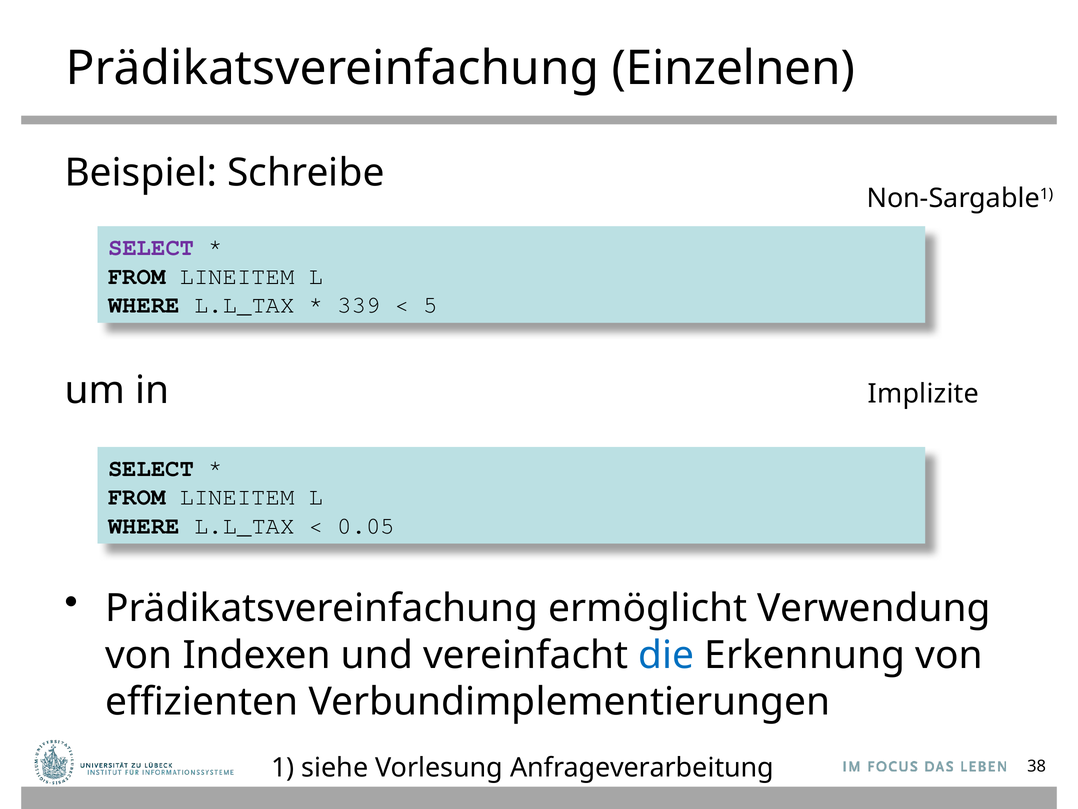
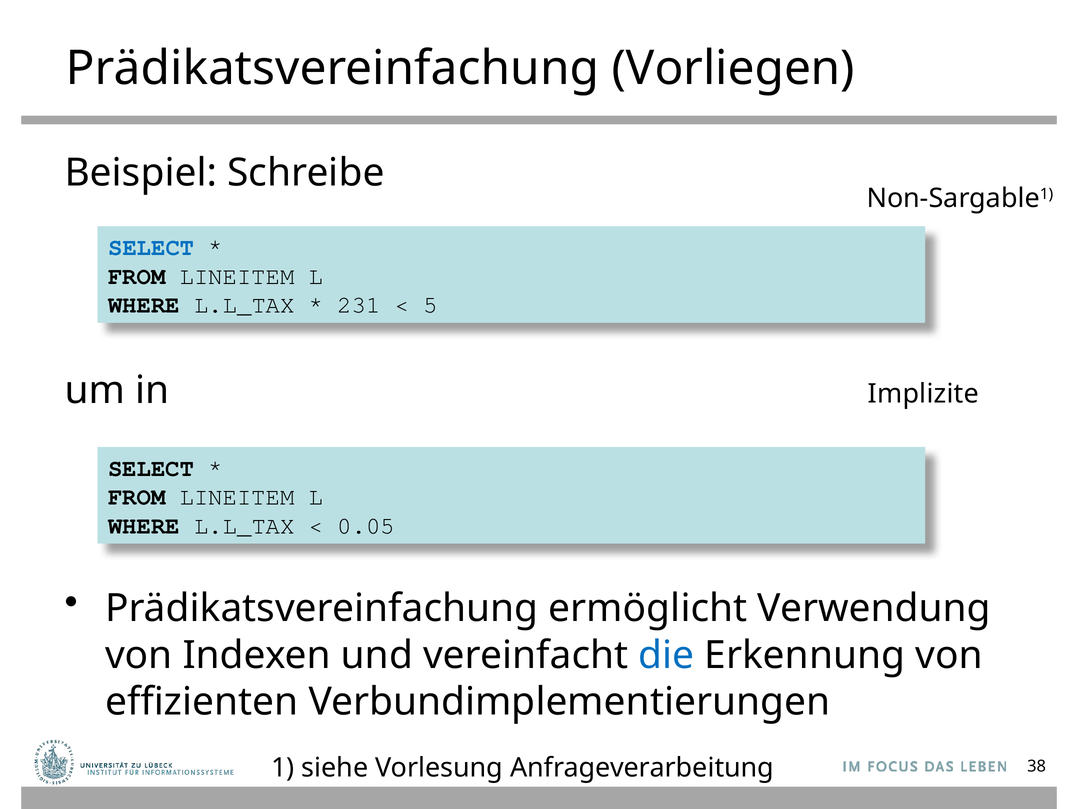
Einzelnen: Einzelnen -> Vorliegen
SELECT at (151, 247) colour: purple -> blue
339: 339 -> 231
